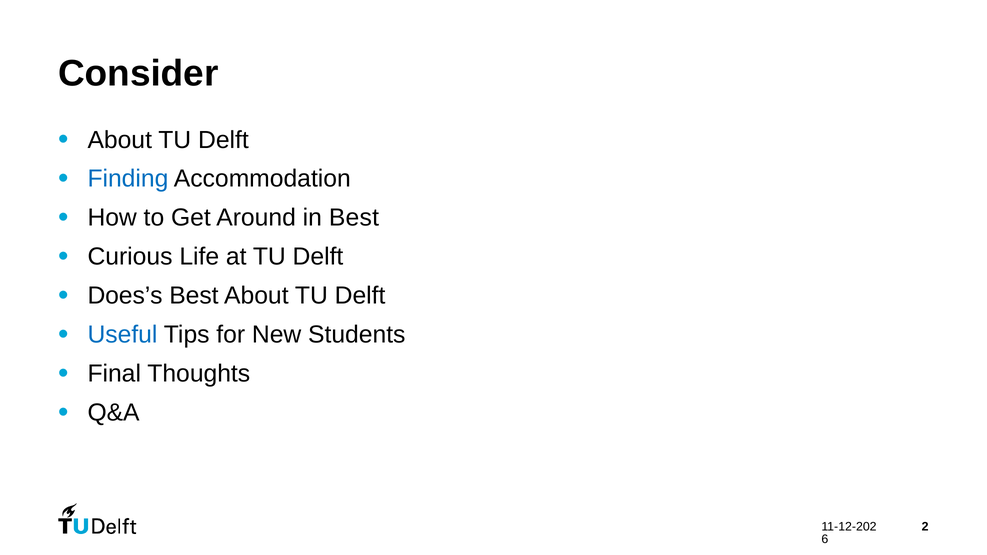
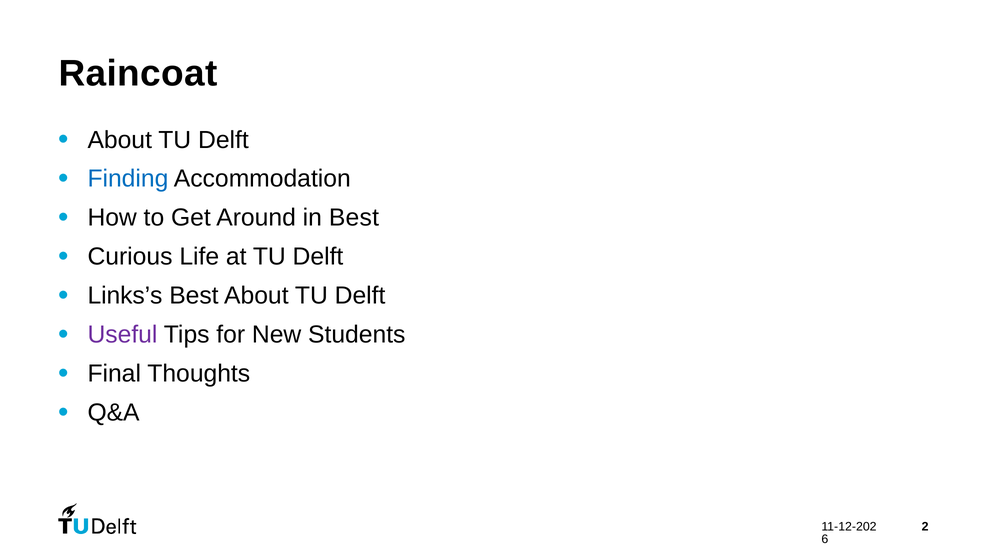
Consider: Consider -> Raincoat
Does’s: Does’s -> Links’s
Useful colour: blue -> purple
